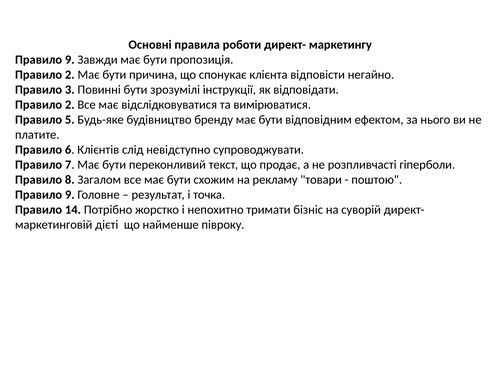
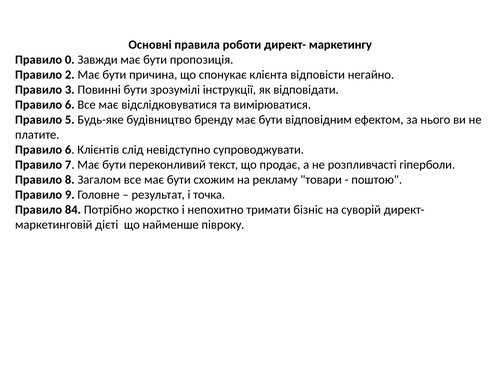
9 at (70, 60): 9 -> 0
2 at (70, 105): 2 -> 6
14: 14 -> 84
